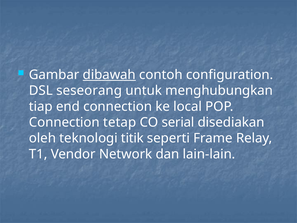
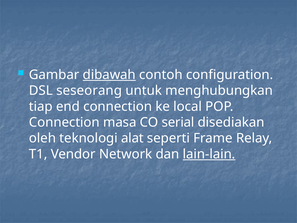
tetap: tetap -> masa
titik: titik -> alat
lain-lain underline: none -> present
